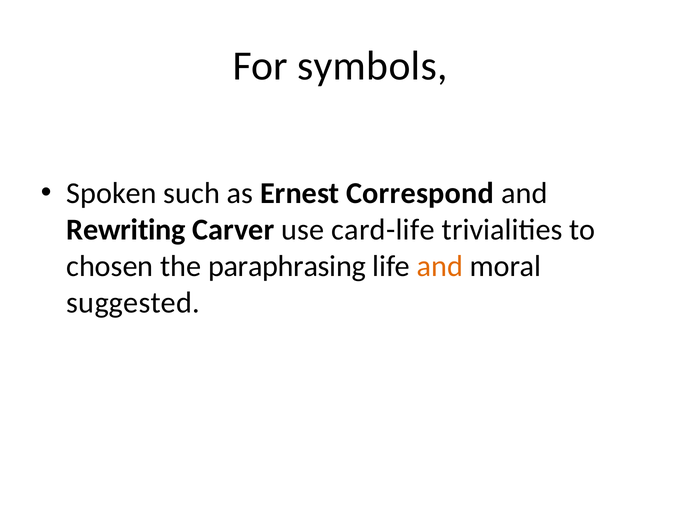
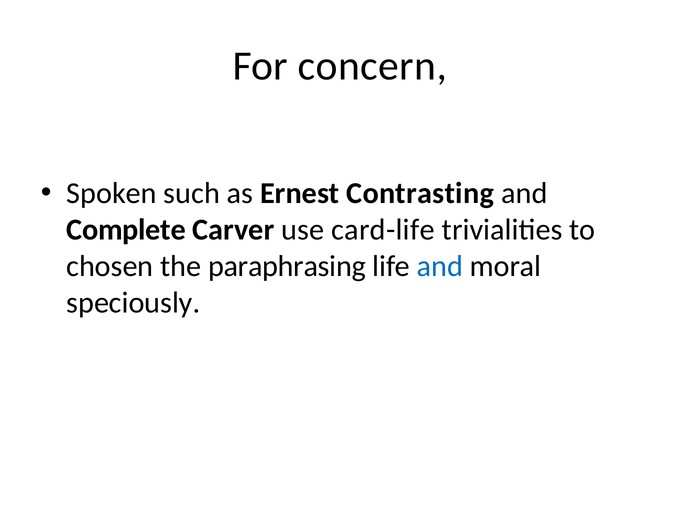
symbols: symbols -> concern
Correspond: Correspond -> Contrasting
Rewriting: Rewriting -> Complete
and at (440, 266) colour: orange -> blue
suggested: suggested -> speciously
